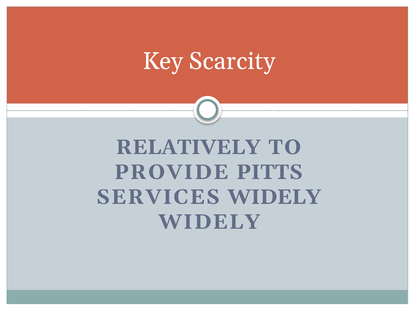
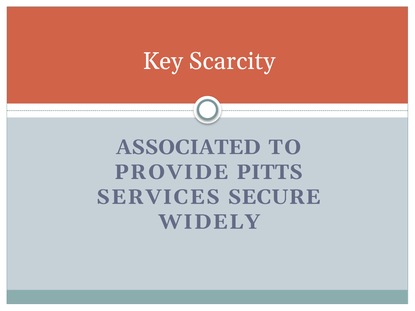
RELATIVELY: RELATIVELY -> ASSOCIATED
SERVICES WIDELY: WIDELY -> SECURE
